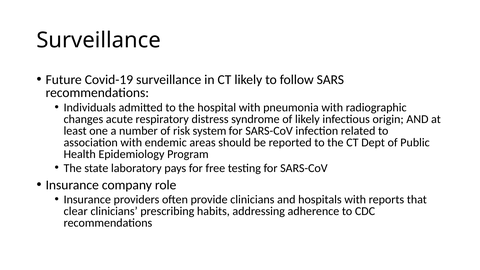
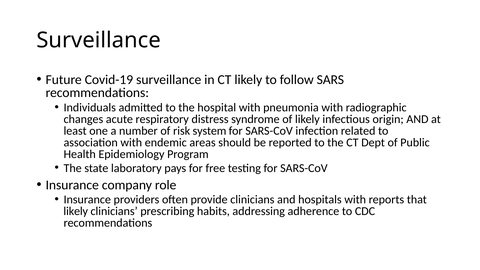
clear at (76, 211): clear -> likely
